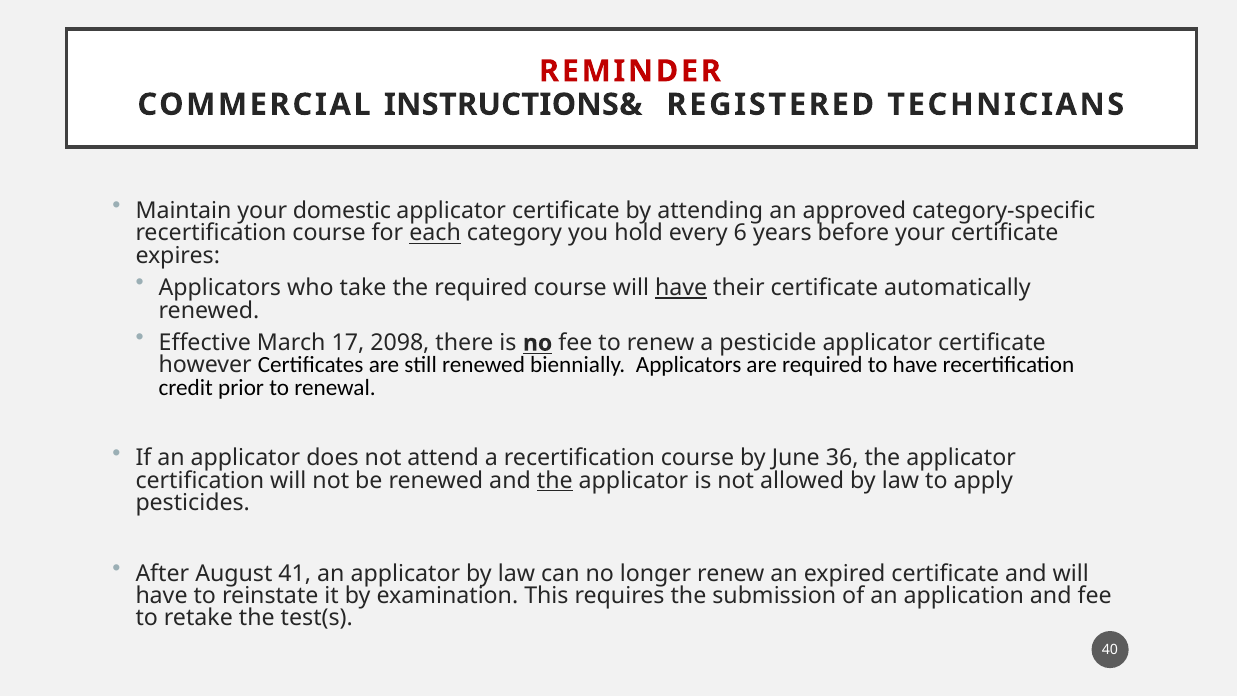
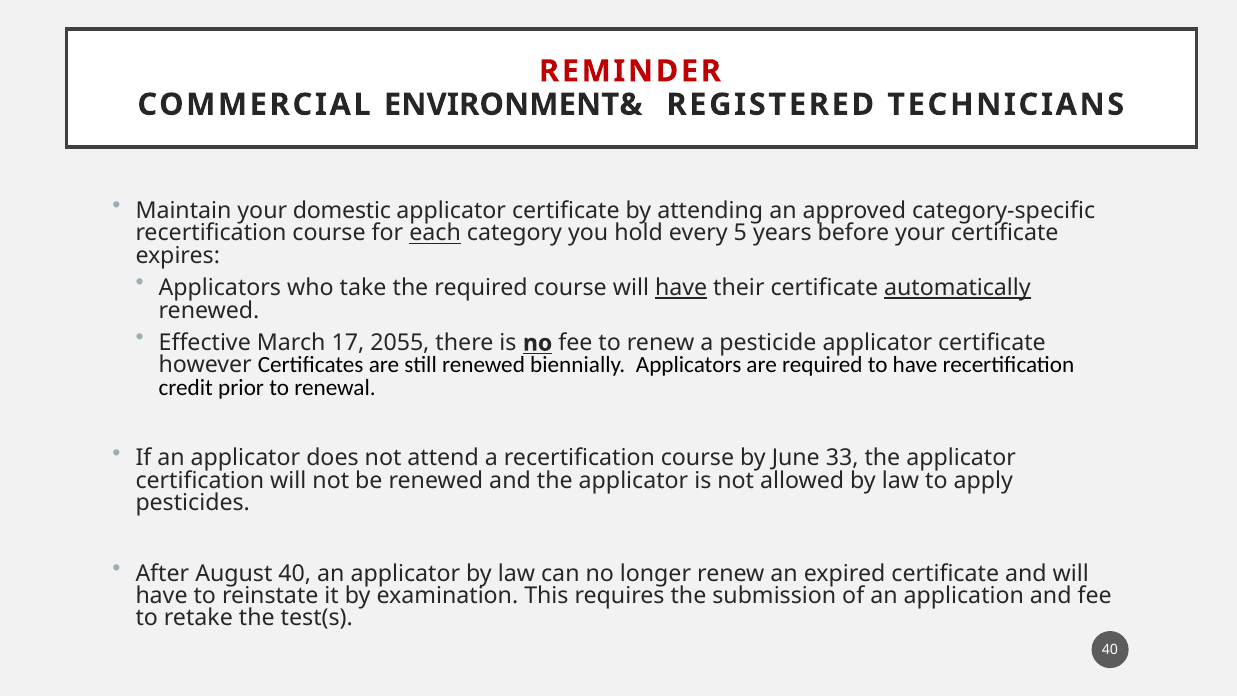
INSTRUCTIONS&: INSTRUCTIONS& -> ENVIRONMENT&
6: 6 -> 5
automatically underline: none -> present
2098: 2098 -> 2055
36: 36 -> 33
the at (555, 480) underline: present -> none
August 41: 41 -> 40
